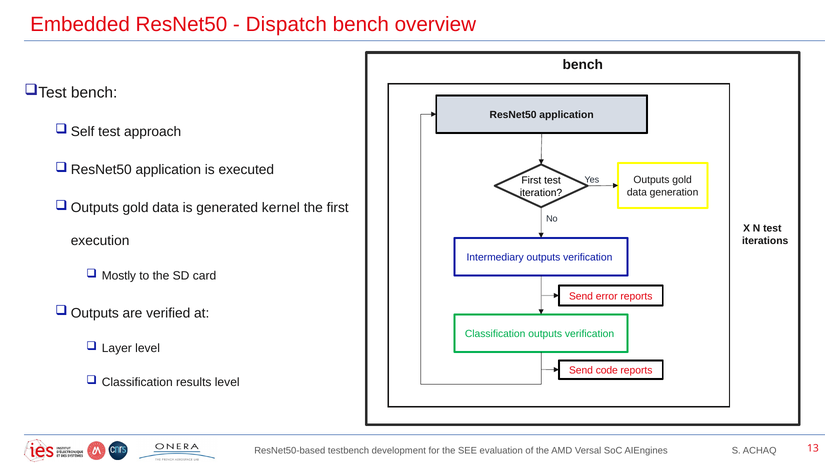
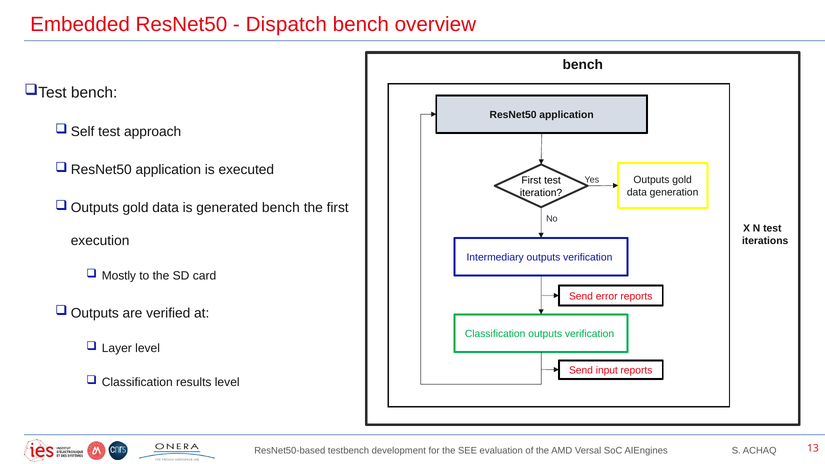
generated kernel: kernel -> bench
code: code -> input
